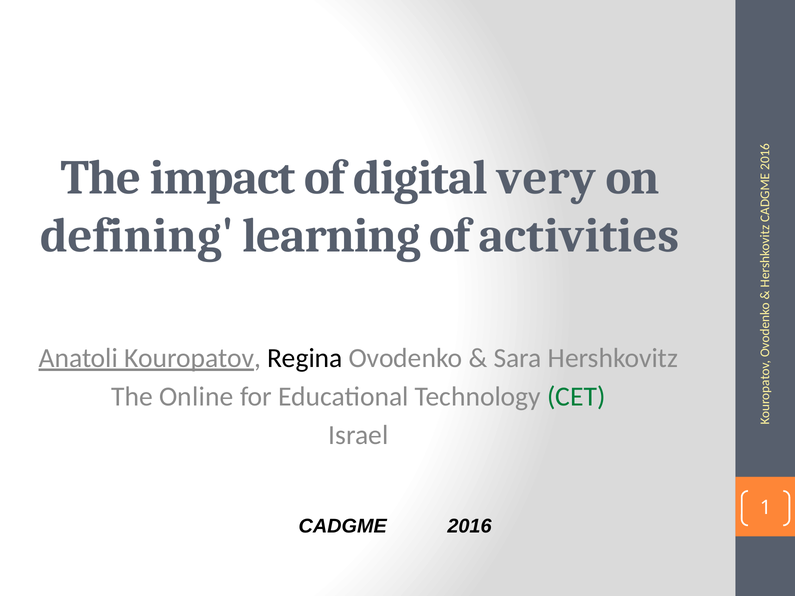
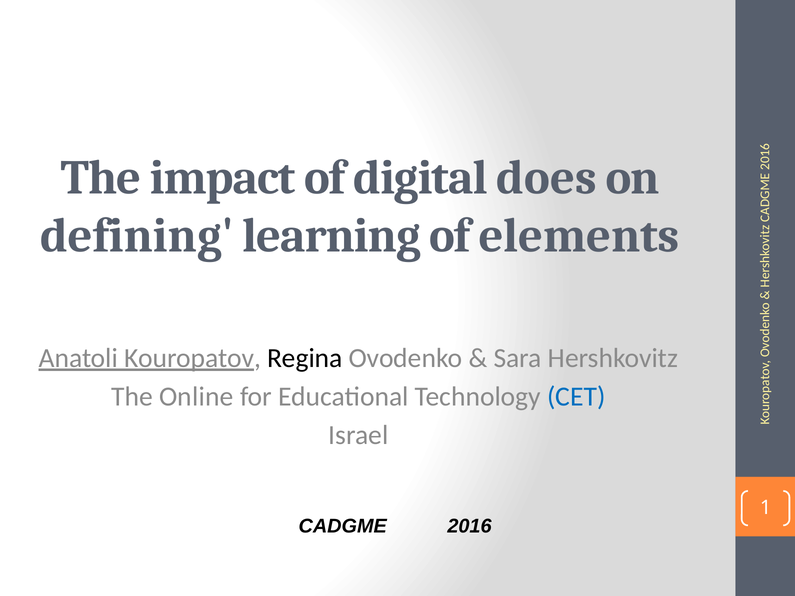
very: very -> does
activities: activities -> elements
CET colour: green -> blue
